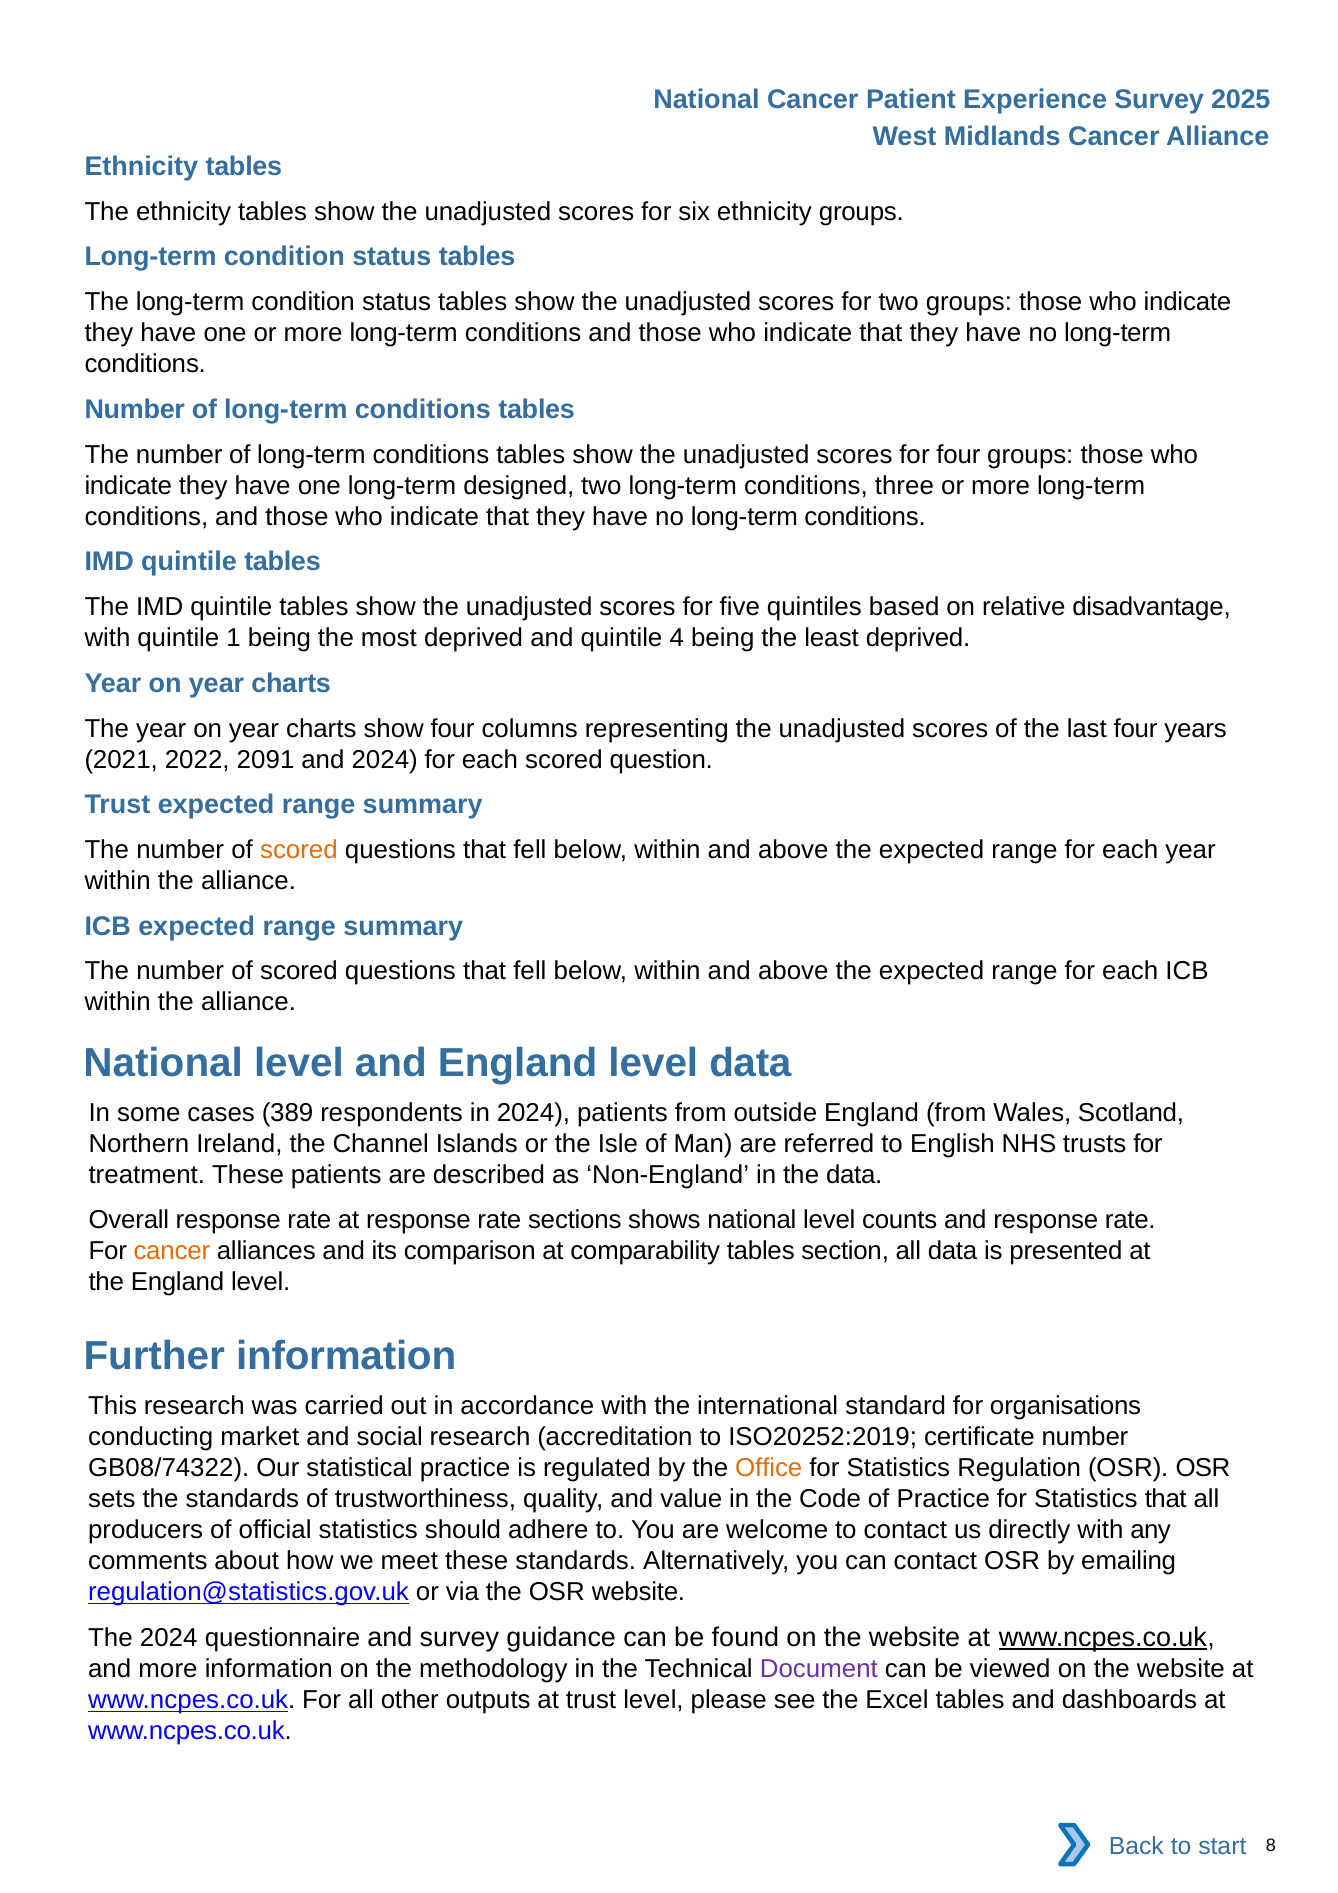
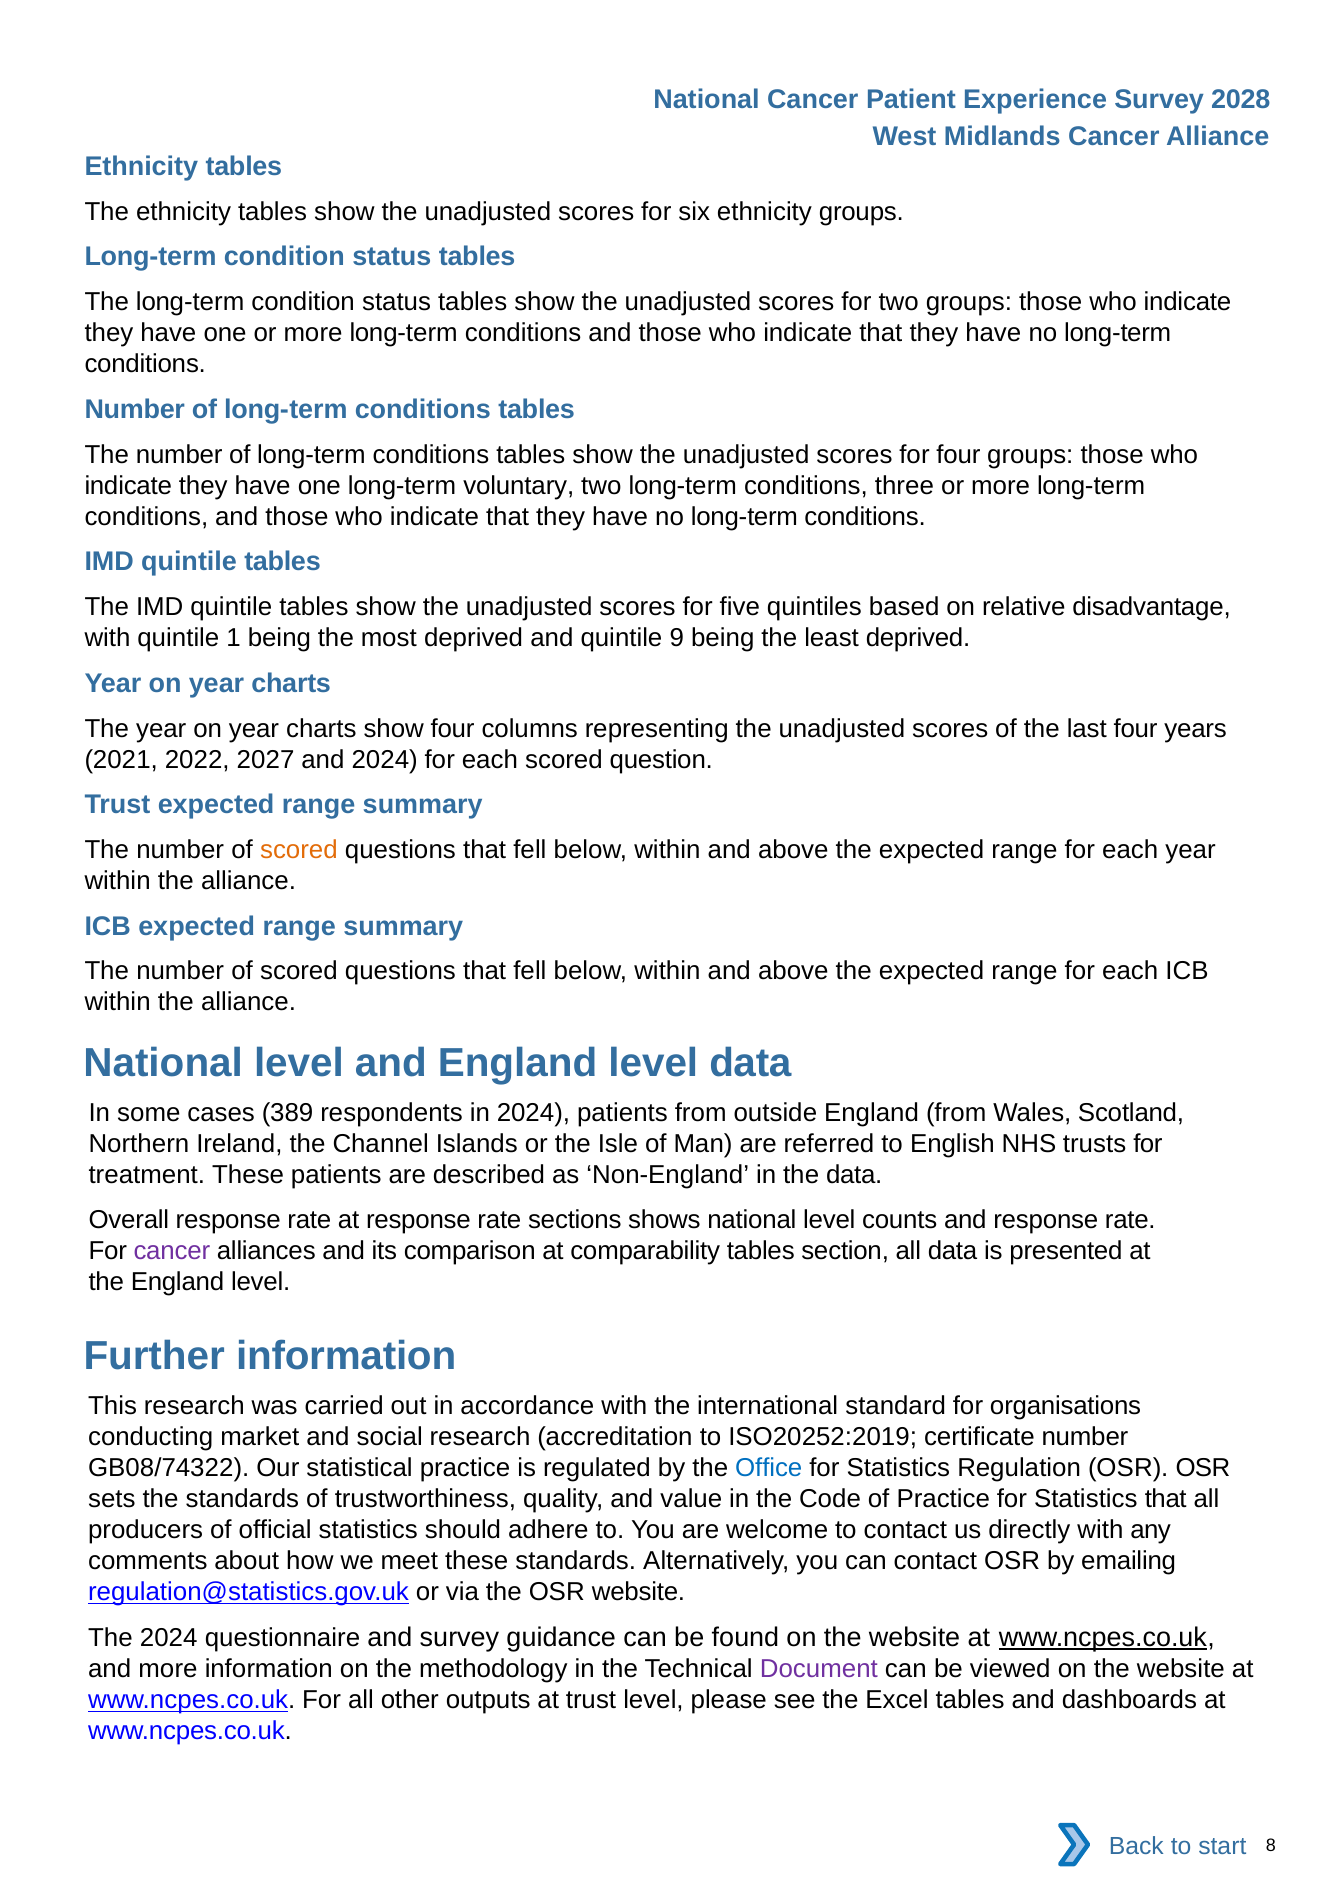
2025: 2025 -> 2028
designed: designed -> voluntary
4: 4 -> 9
2091: 2091 -> 2027
cancer at (172, 1251) colour: orange -> purple
Office colour: orange -> blue
